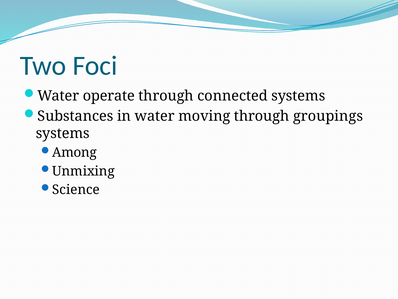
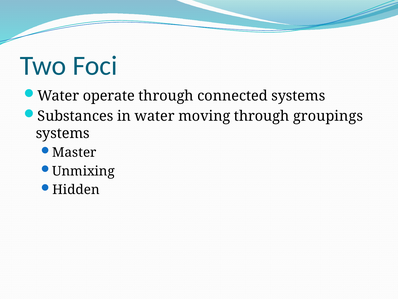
Among: Among -> Master
Science: Science -> Hidden
